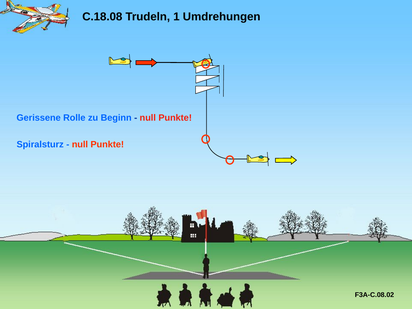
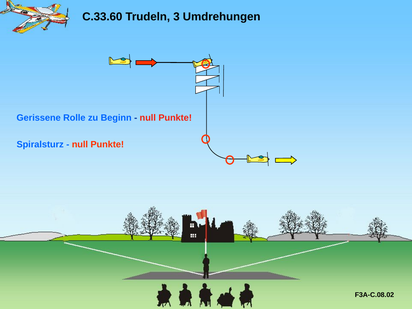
C.18.08: C.18.08 -> C.33.60
1: 1 -> 3
